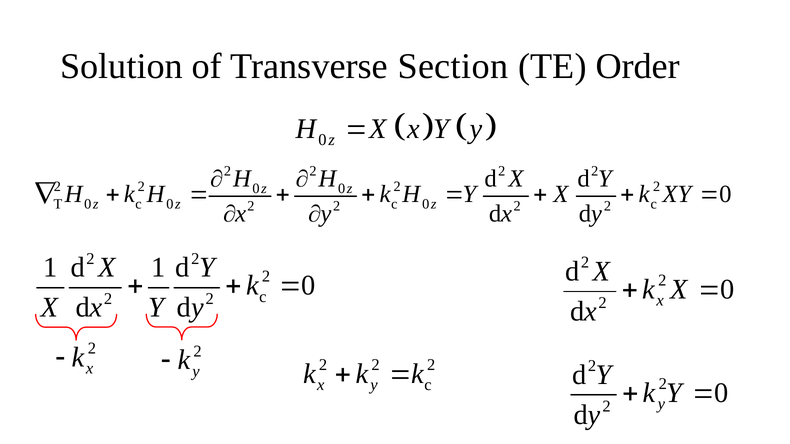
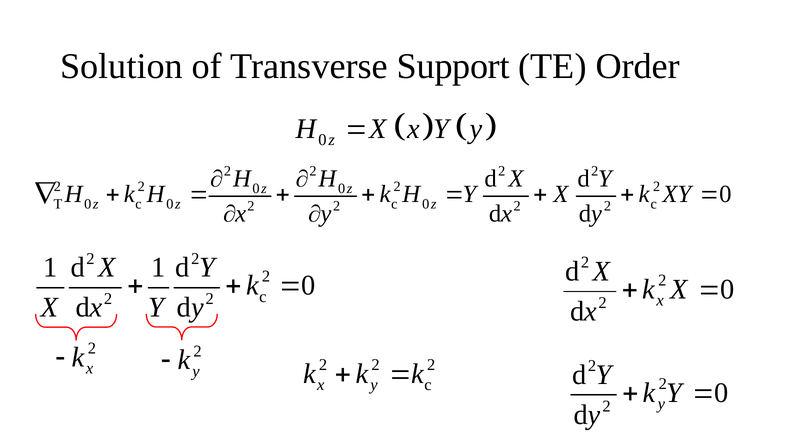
Section: Section -> Support
